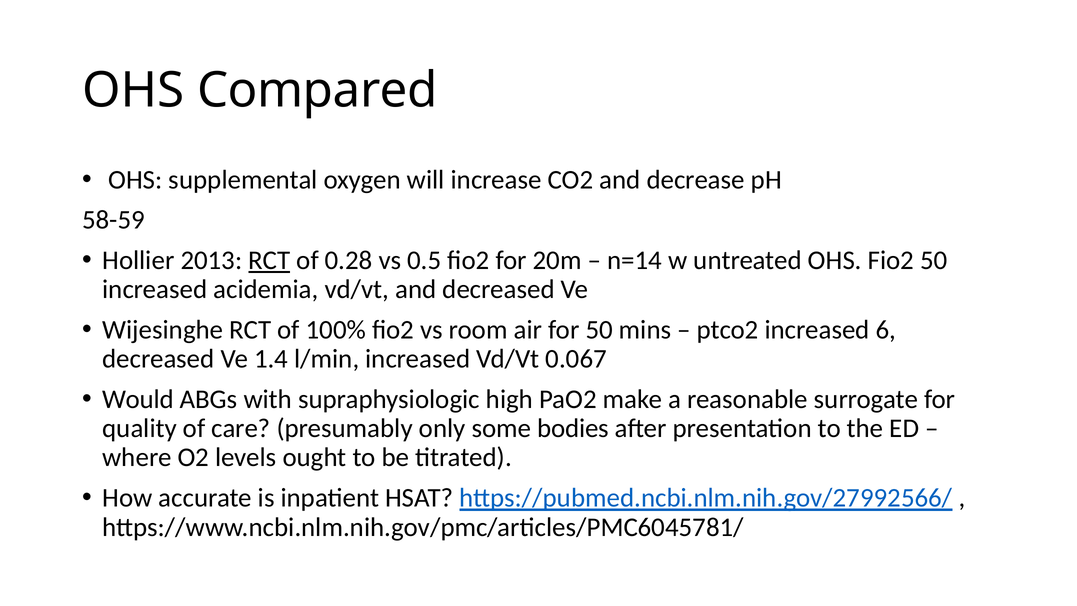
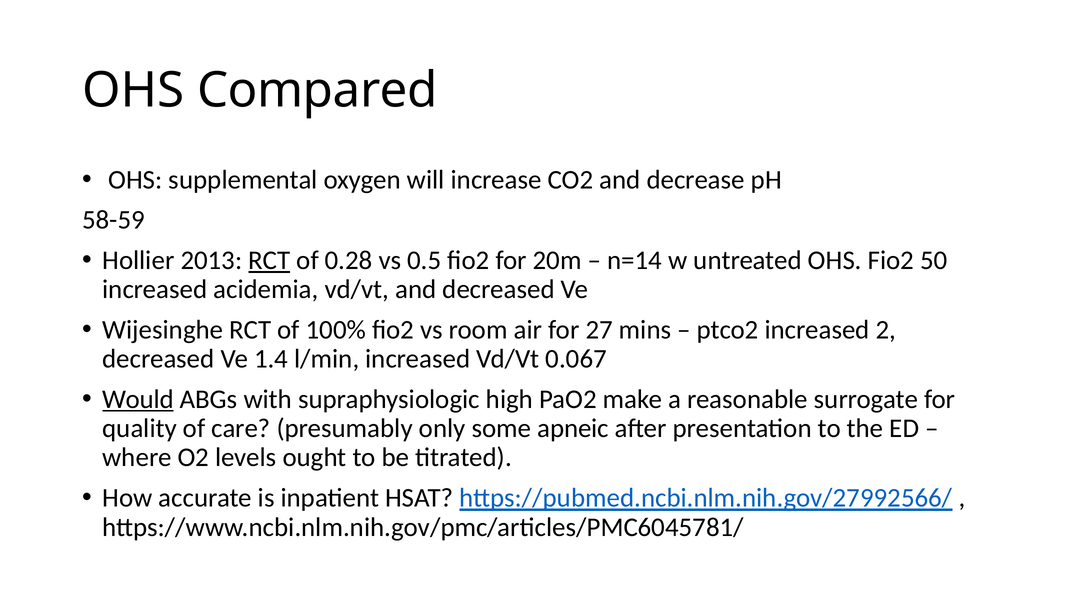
for 50: 50 -> 27
6: 6 -> 2
Would underline: none -> present
bodies: bodies -> apneic
